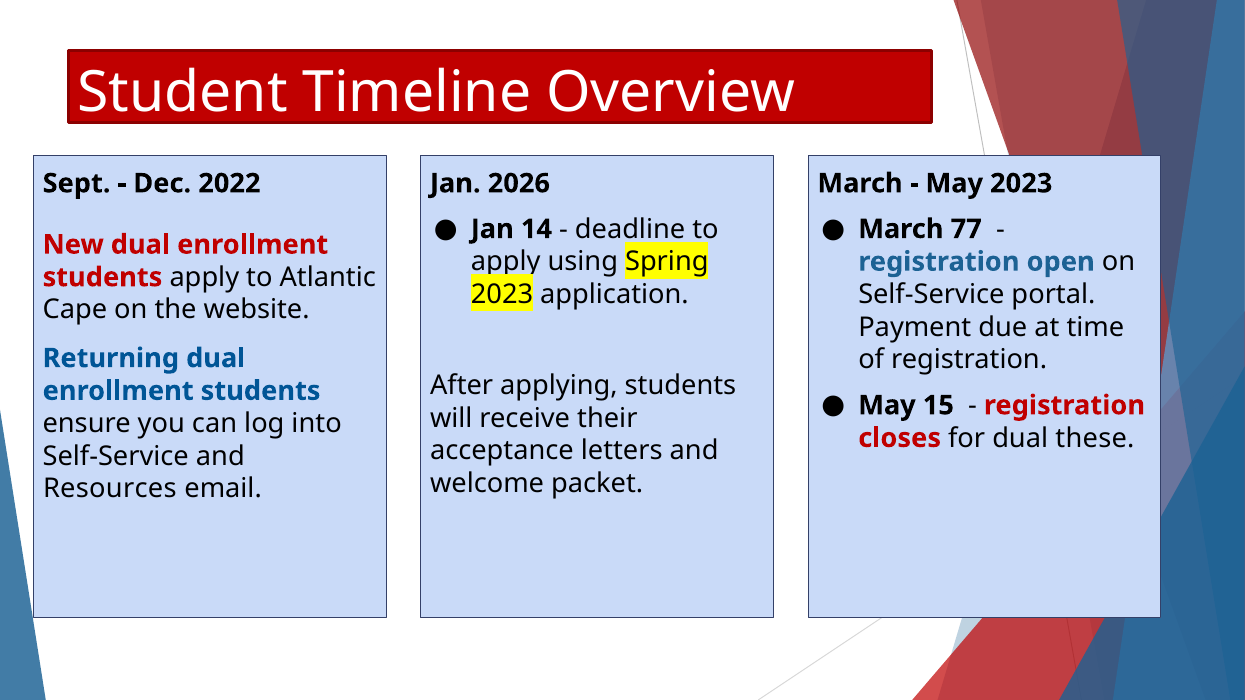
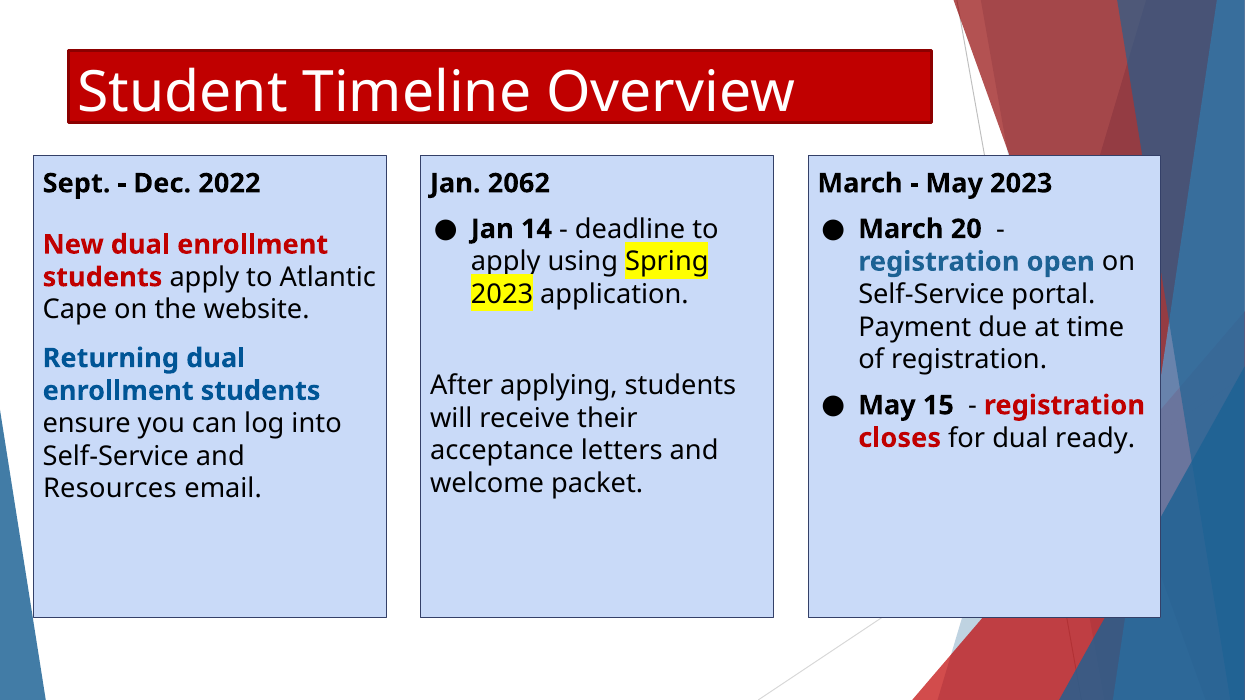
2026: 2026 -> 2062
77: 77 -> 20
these: these -> ready
